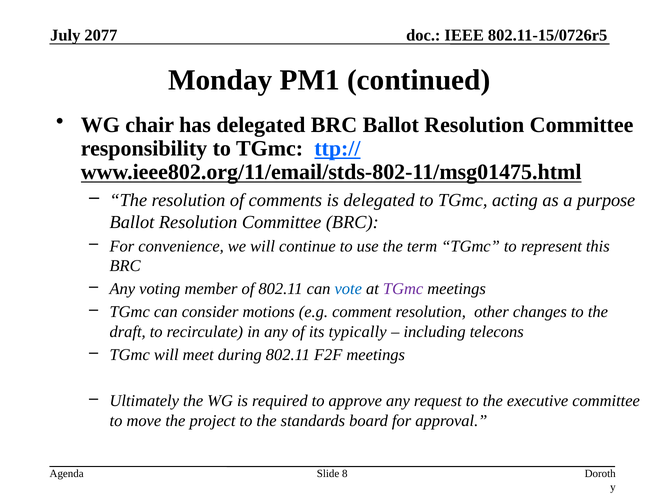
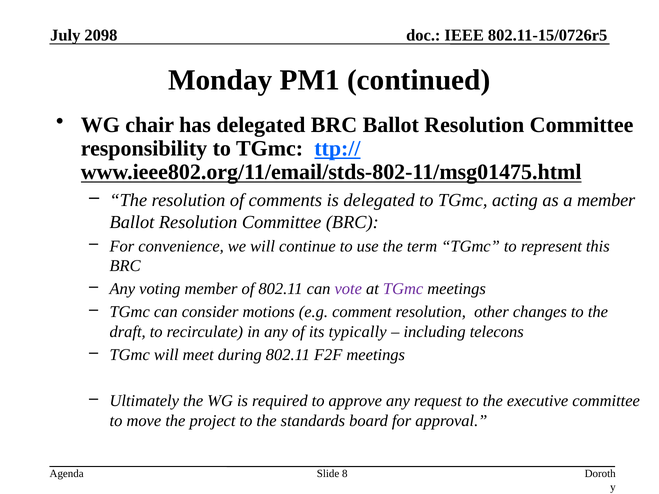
2077: 2077 -> 2098
a purpose: purpose -> member
vote colour: blue -> purple
